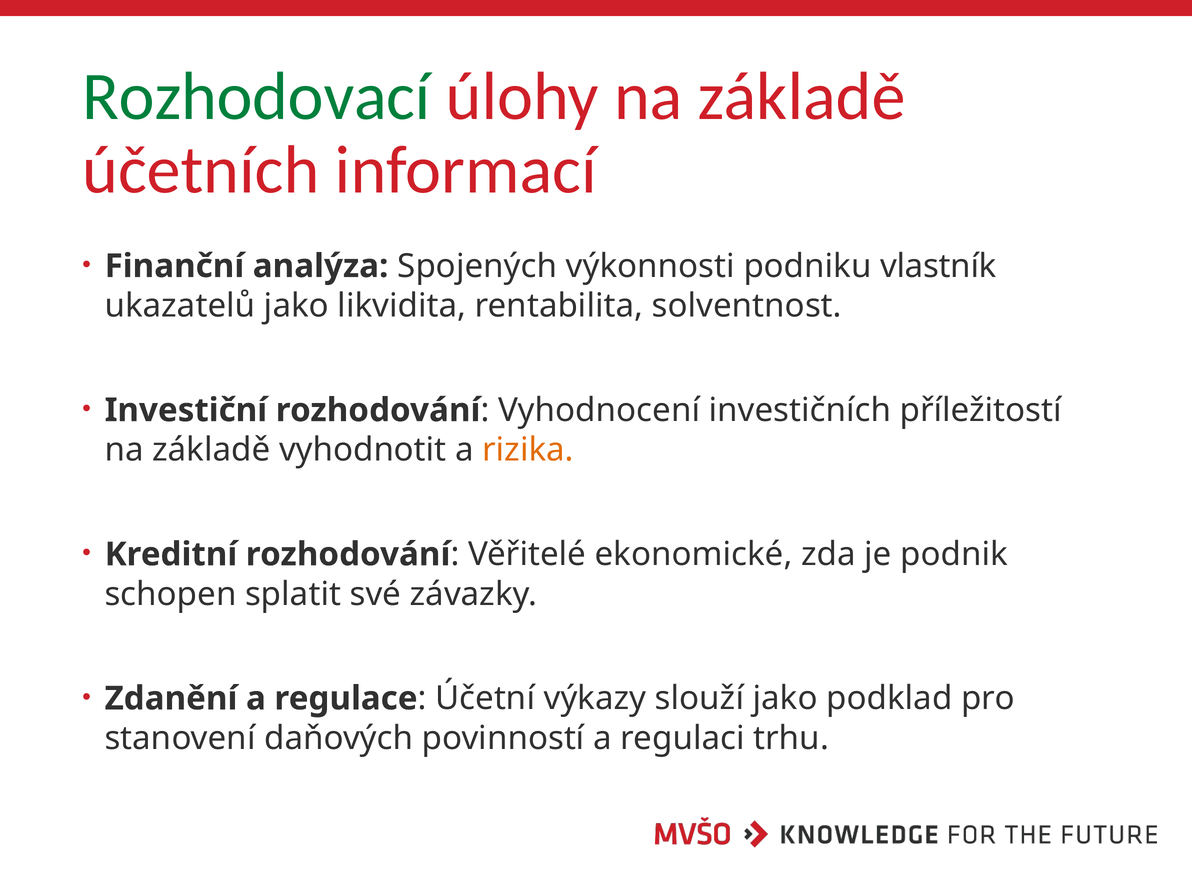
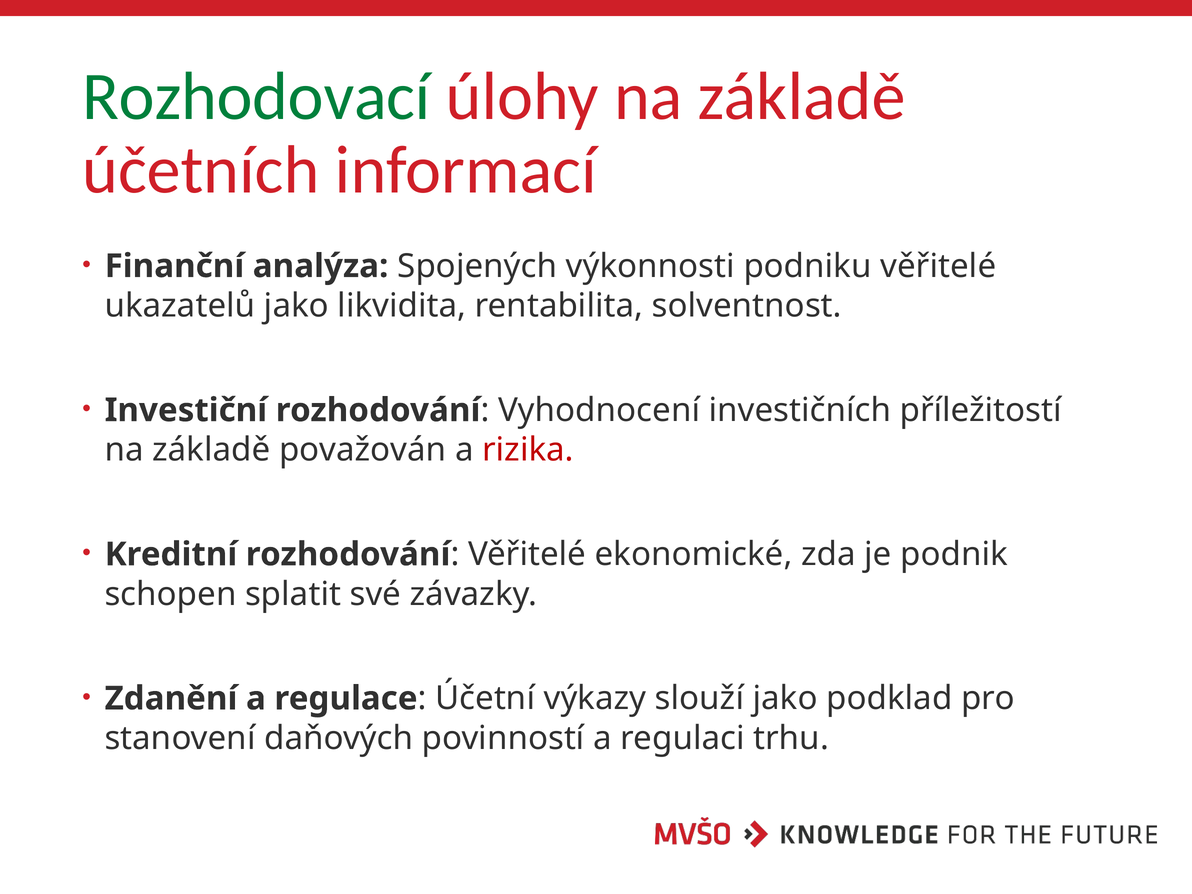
podniku vlastník: vlastník -> věřitelé
vyhodnotit: vyhodnotit -> považován
rizika colour: orange -> red
